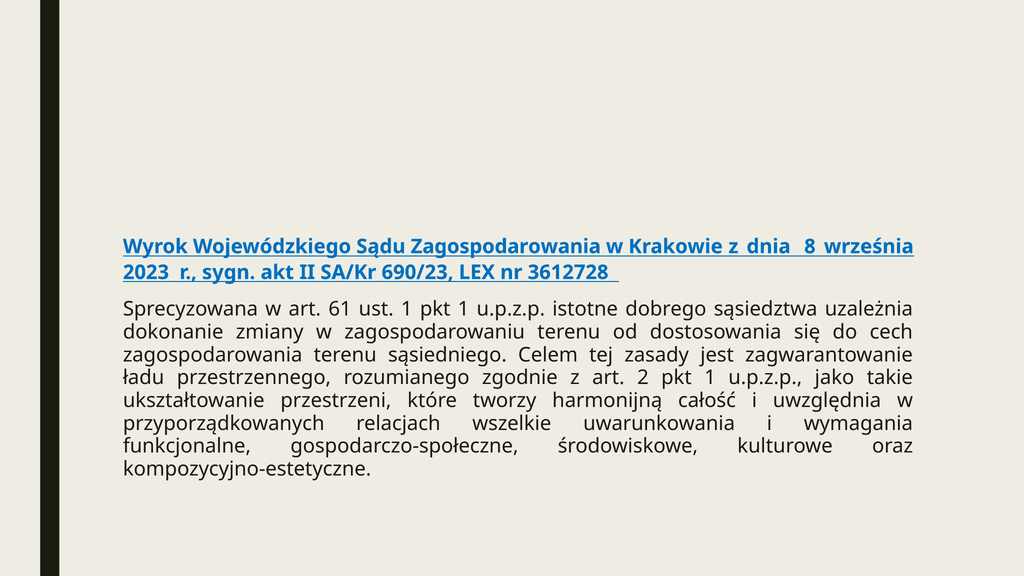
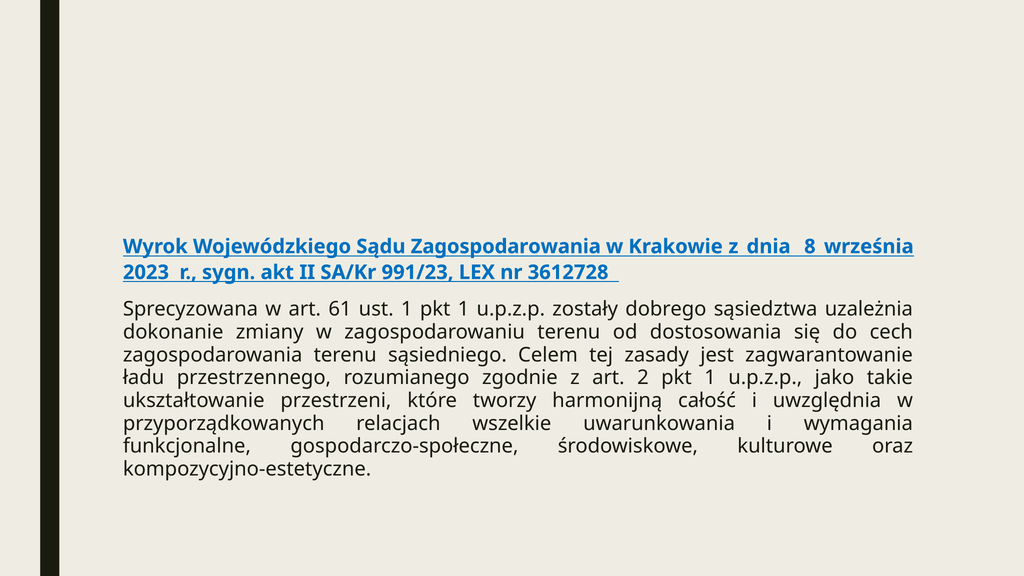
690/23: 690/23 -> 991/23
istotne: istotne -> zostały
